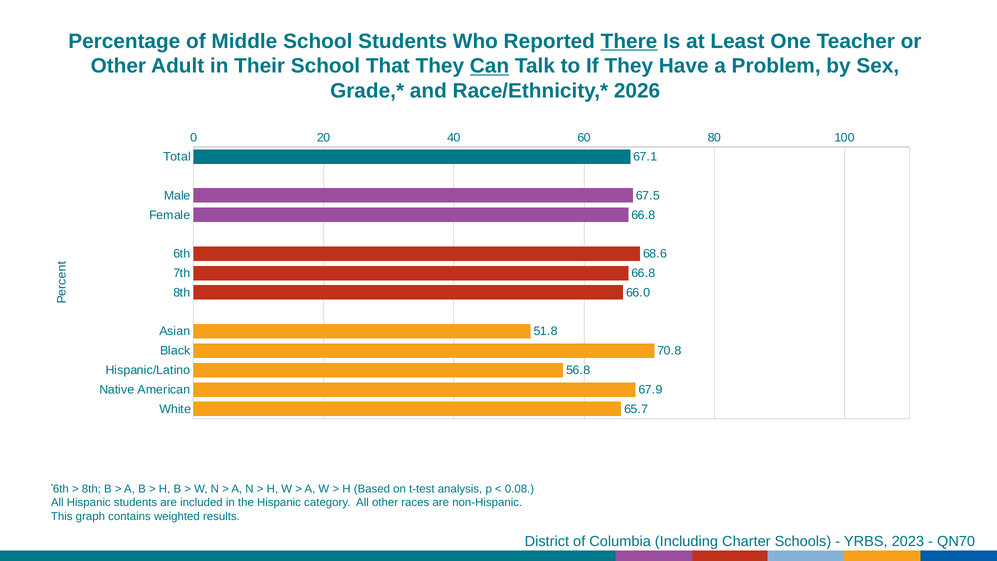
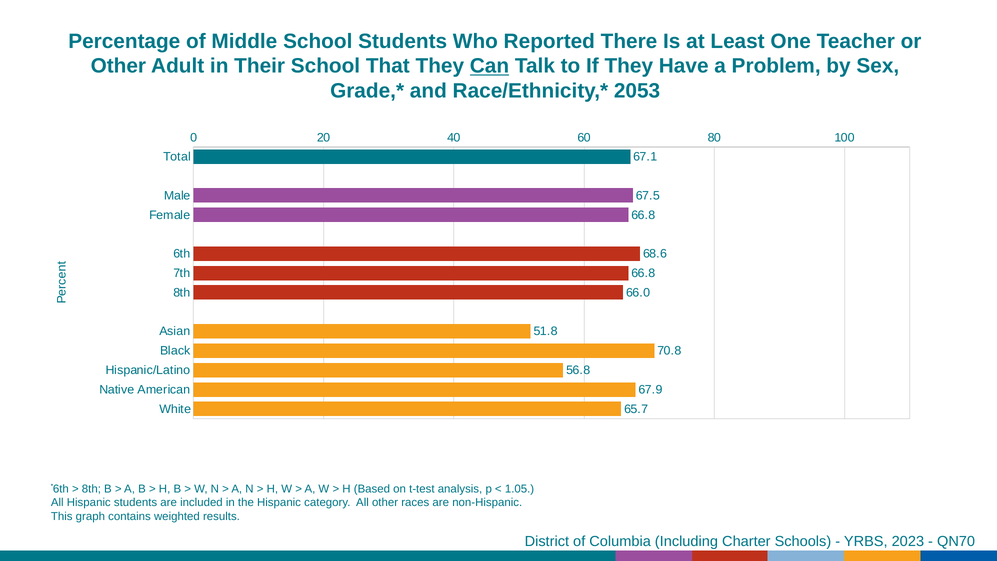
There underline: present -> none
2026: 2026 -> 2053
0.08: 0.08 -> 1.05
